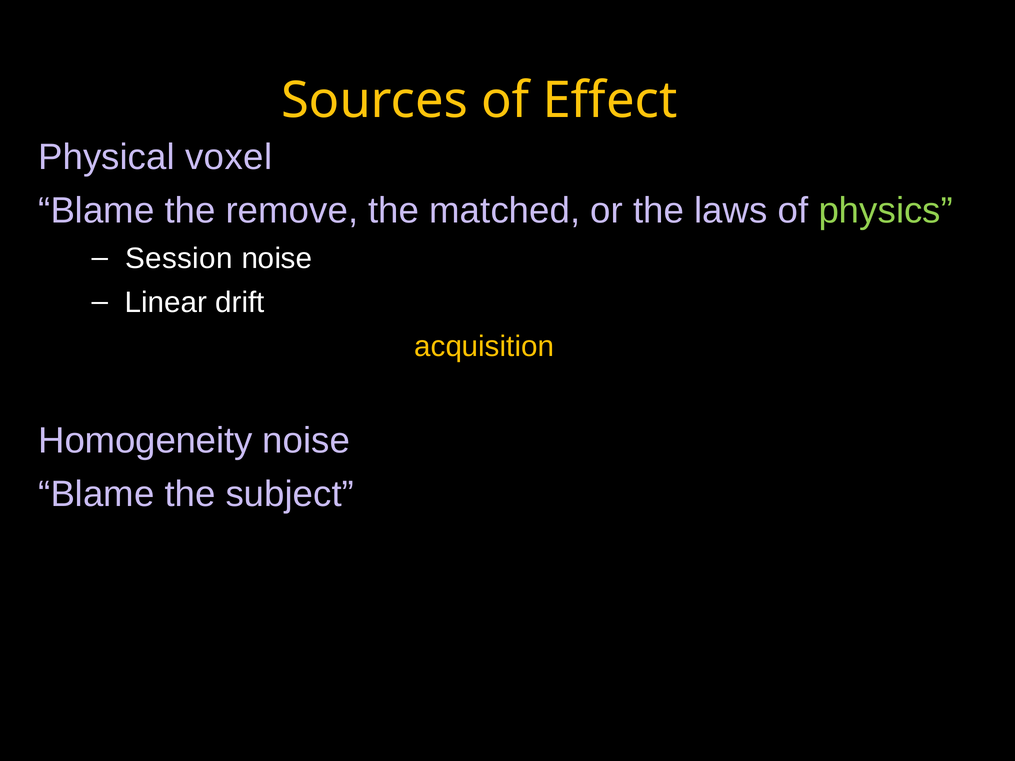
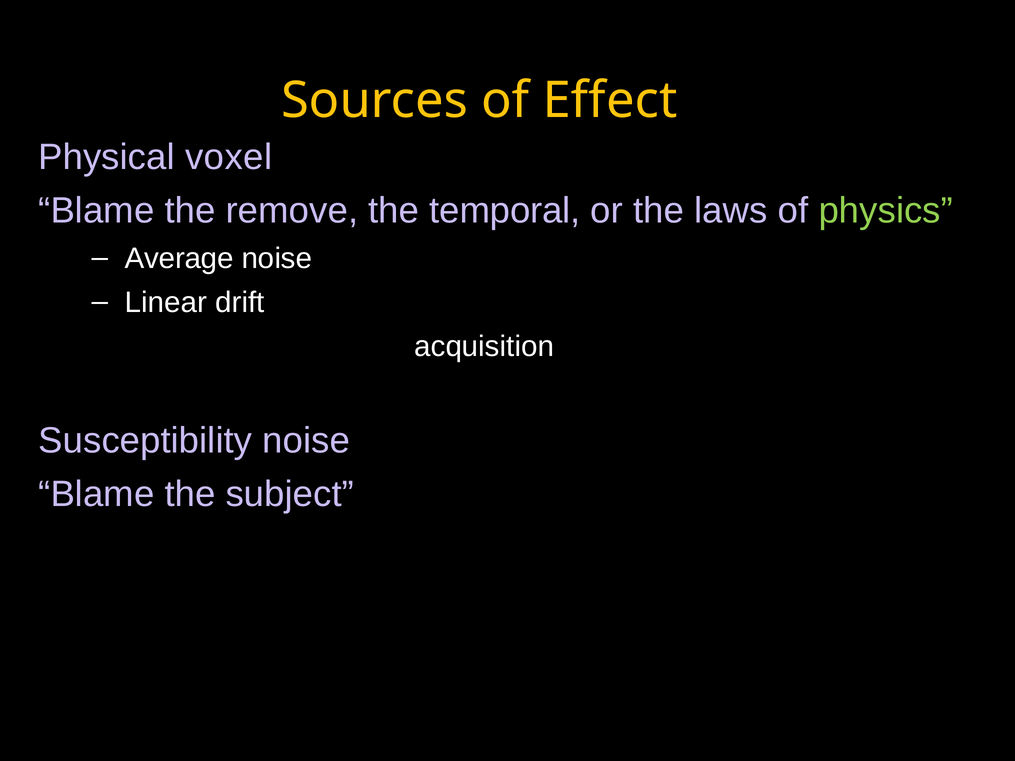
matched: matched -> temporal
Session: Session -> Average
acquisition colour: yellow -> white
Homogeneity at (145, 441): Homogeneity -> Susceptibility
